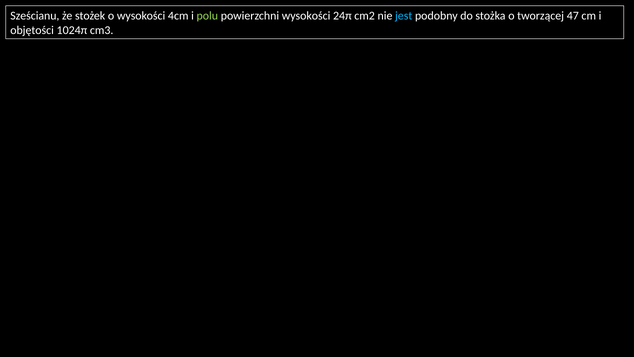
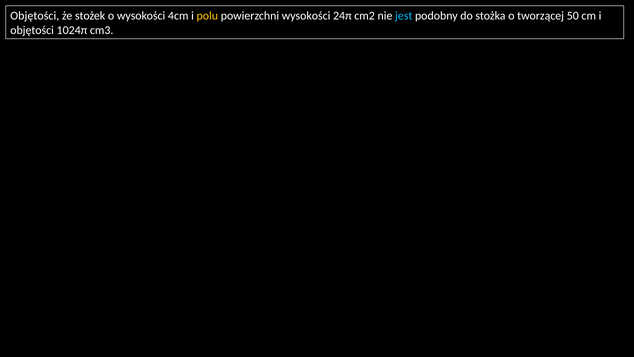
Sześcianu at (35, 16): Sześcianu -> Objętości
polu colour: light green -> yellow
47: 47 -> 50
